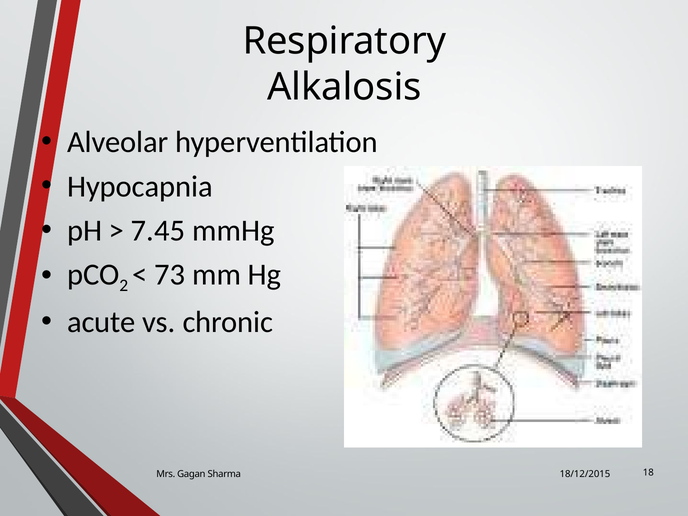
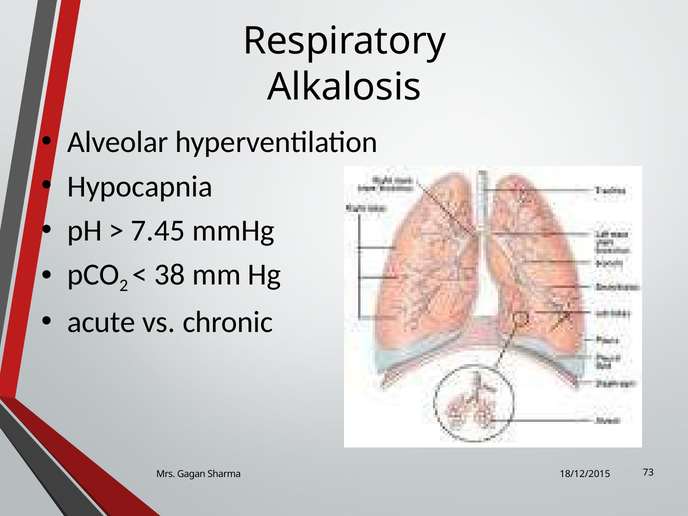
73: 73 -> 38
18: 18 -> 73
